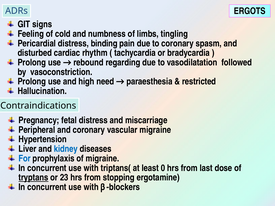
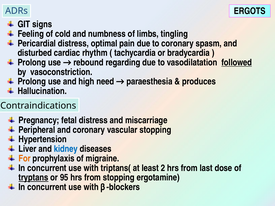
binding: binding -> optimal
followed underline: none -> present
restricted: restricted -> produces
vascular migraine: migraine -> stopping
For colour: blue -> orange
0: 0 -> 2
23: 23 -> 95
